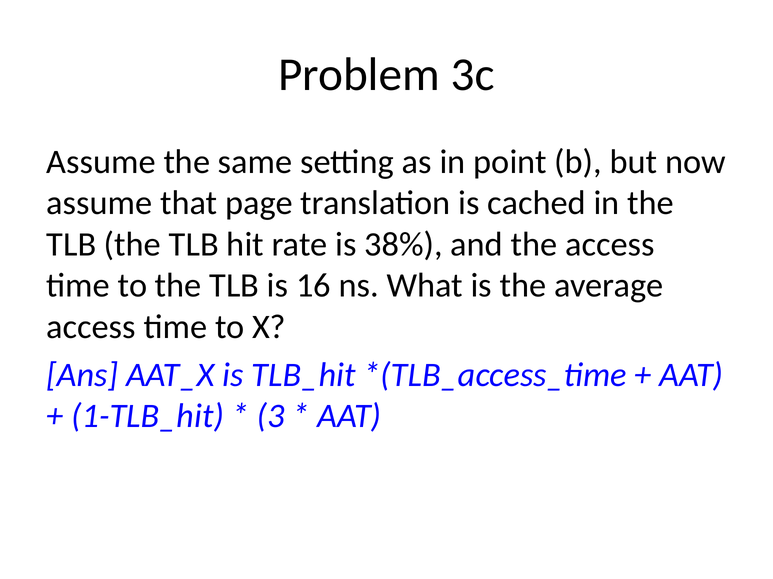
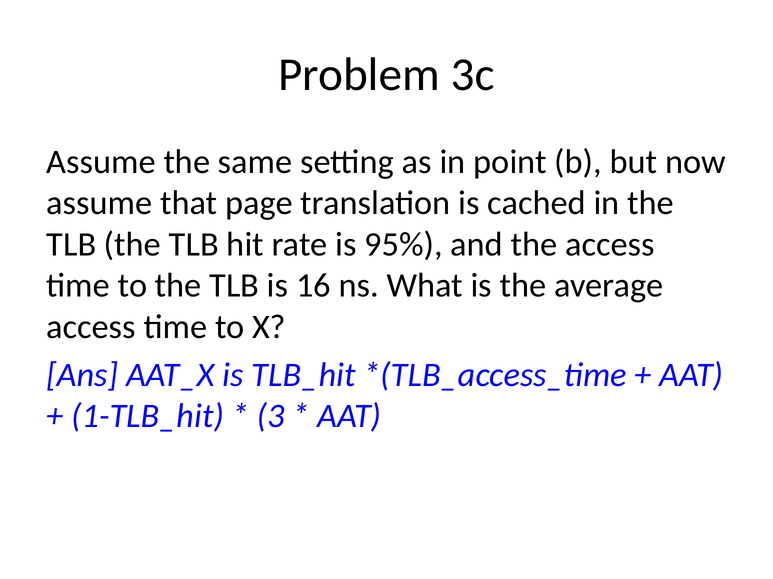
38%: 38% -> 95%
